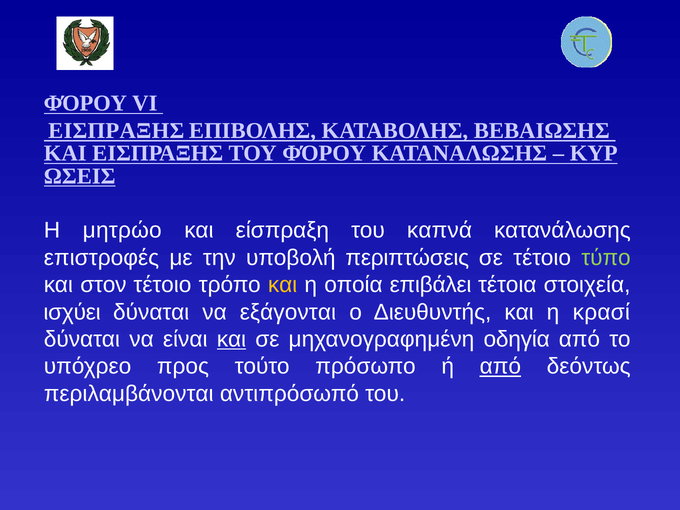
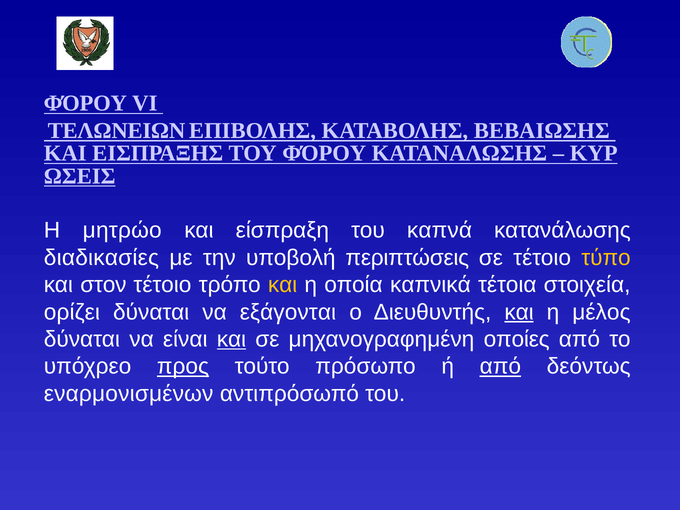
ΕΙΣΠΡΑΞΗΣ at (116, 131): ΕΙΣΠΡΑΞΗΣ -> ΤΕΛΩΝΕΙΩΝ
επιστροφές: επιστροφές -> διαδικασίες
τύπο colour: light green -> yellow
επιβάλει: επιβάλει -> καπνικά
ισχύει: ισχύει -> ορίζει
και at (519, 312) underline: none -> present
κρασί: κρασί -> μέλος
οδηγία: οδηγία -> οποίες
προς underline: none -> present
περιλαμβάνονται: περιλαμβάνονται -> εναρμονισμένων
